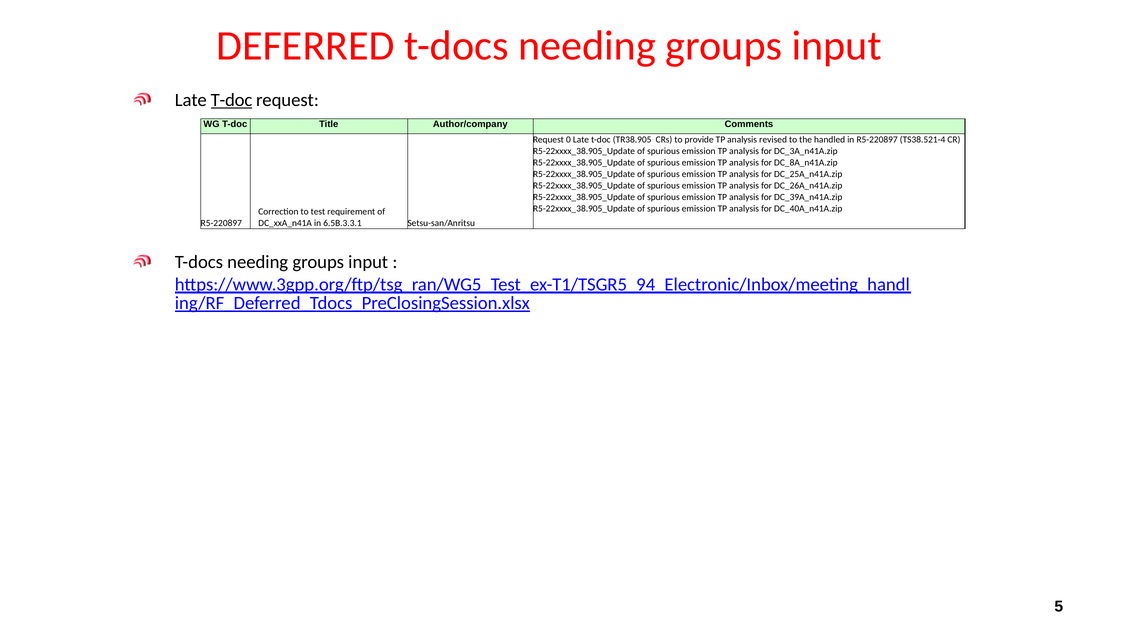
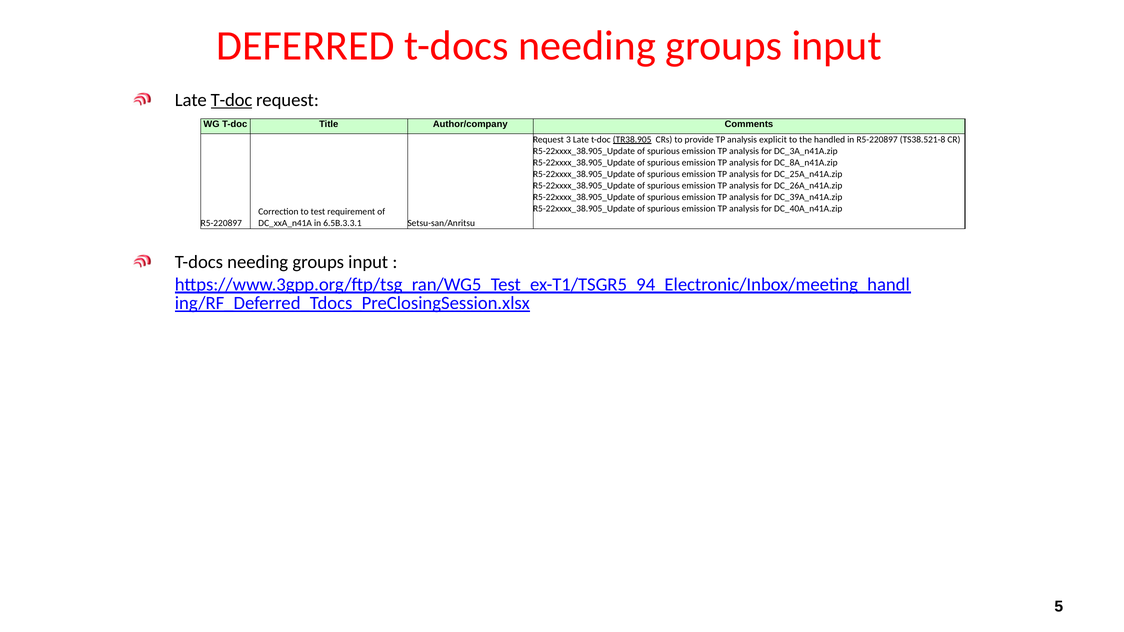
0: 0 -> 3
TR38.905 underline: none -> present
revised: revised -> explicit
TS38.521-4: TS38.521-4 -> TS38.521-8
